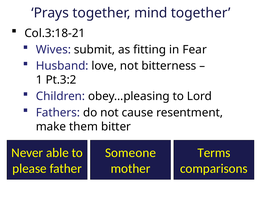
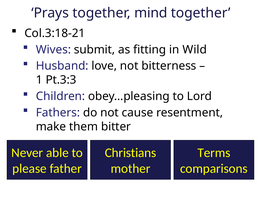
Fear: Fear -> Wild
Pt.3:2: Pt.3:2 -> Pt.3:3
Someone: Someone -> Christians
